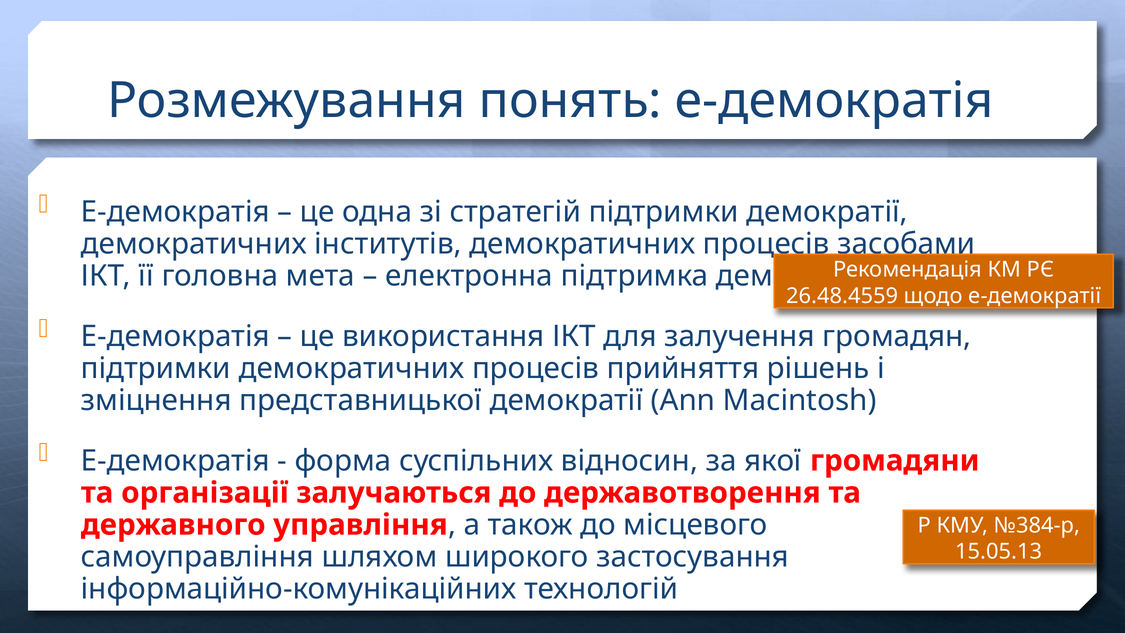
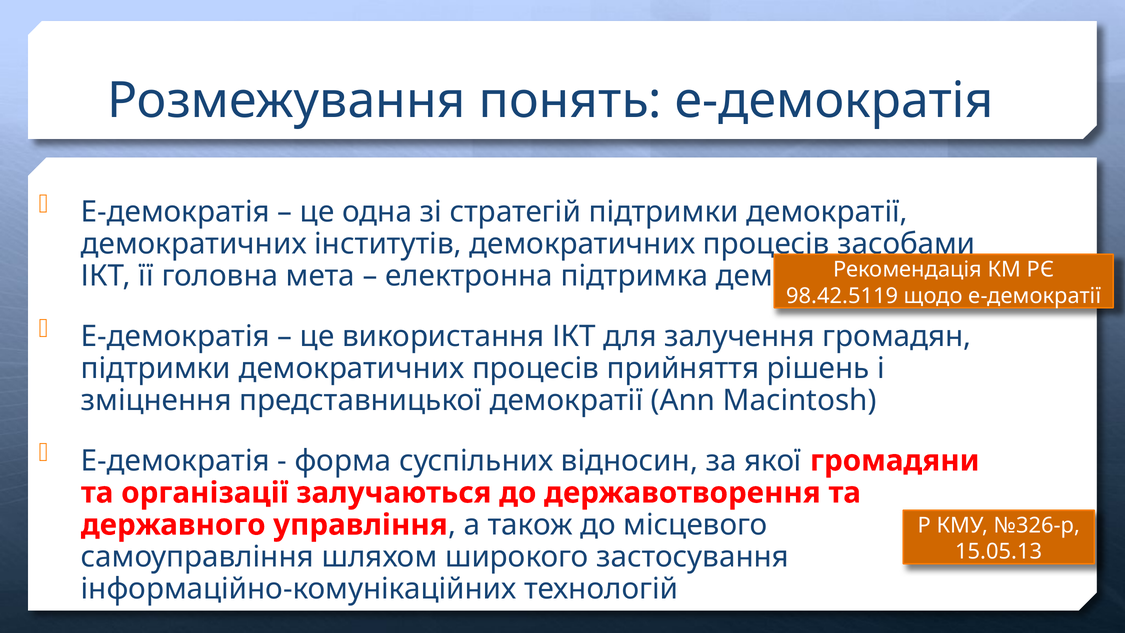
26.48.4559: 26.48.4559 -> 98.42.5119
№384-р: №384-р -> №326-р
